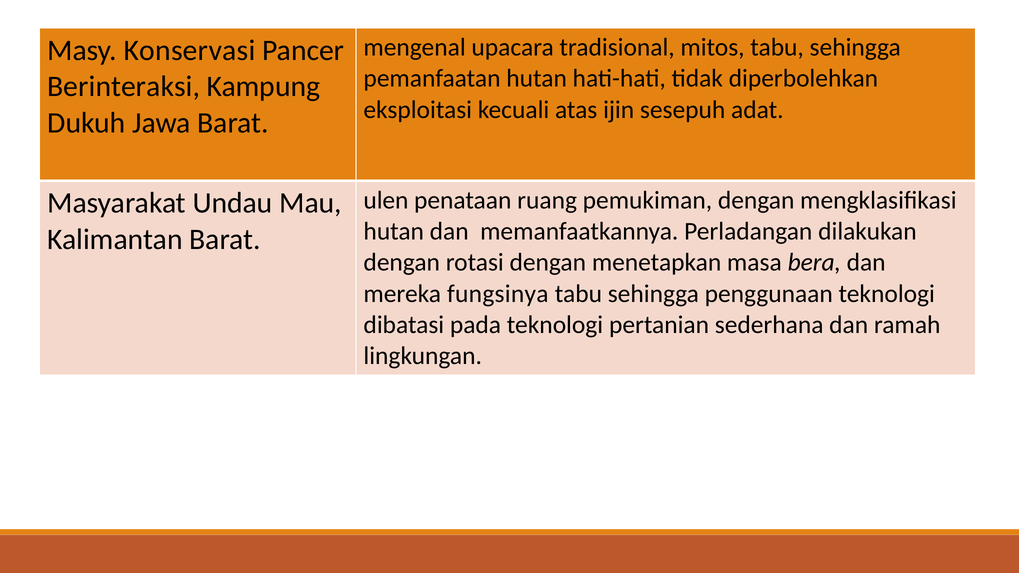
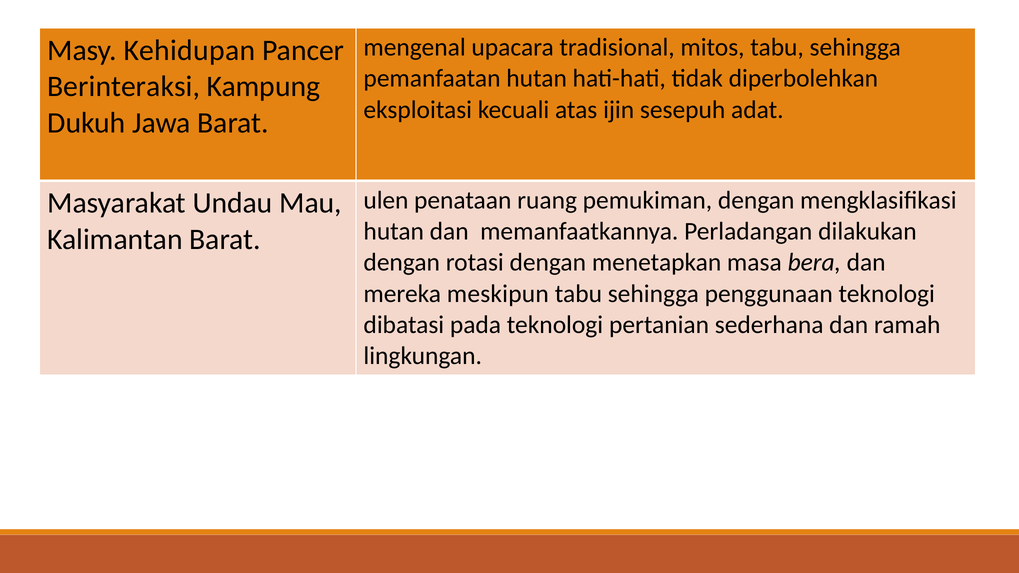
Konservasi: Konservasi -> Kehidupan
fungsinya: fungsinya -> meskipun
